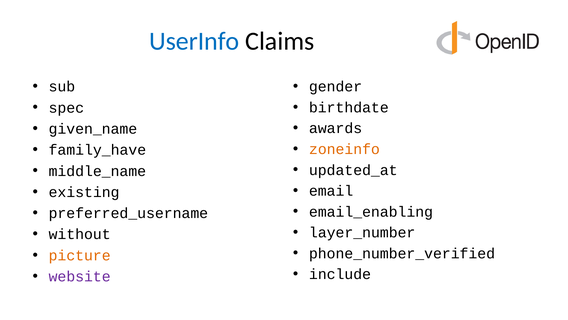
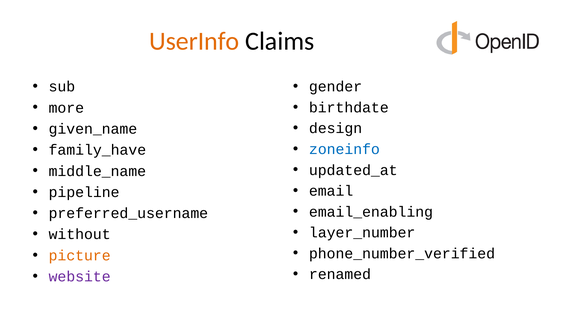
UserInfo colour: blue -> orange
spec: spec -> more
awards: awards -> design
zoneinfo colour: orange -> blue
existing: existing -> pipeline
include: include -> renamed
